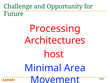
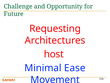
Processing: Processing -> Requesting
Area: Area -> Ease
